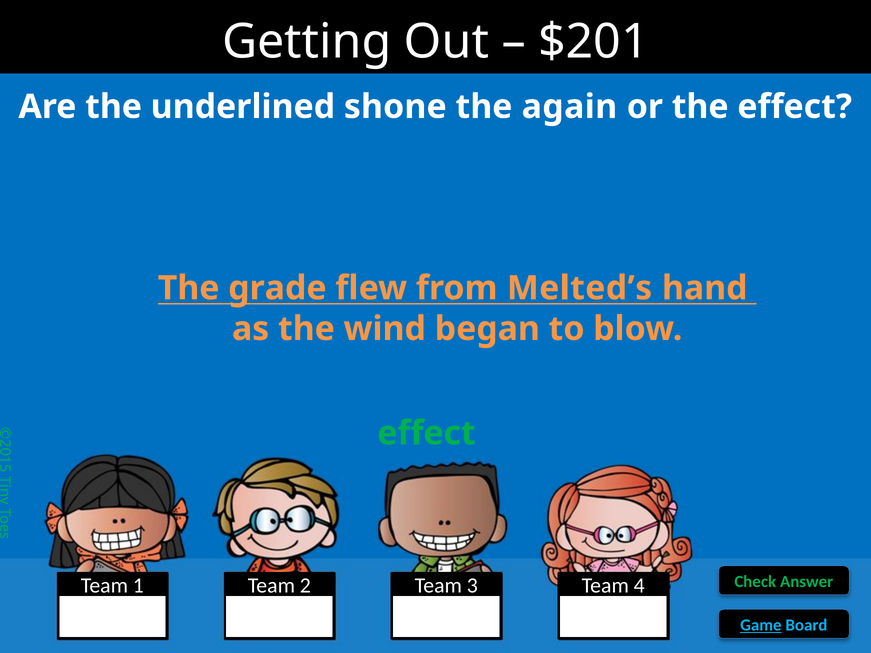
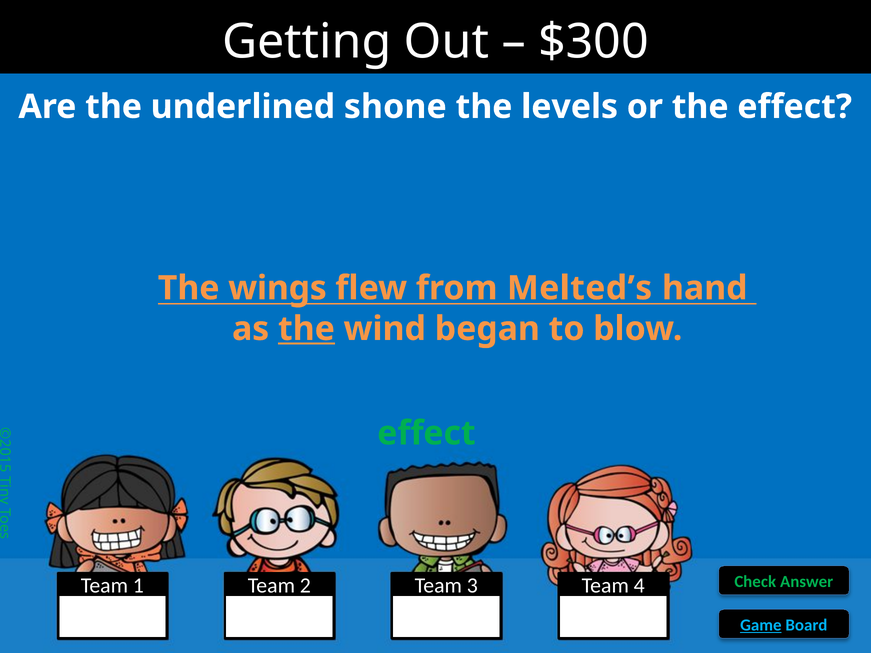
$201: $201 -> $300
again: again -> levels
grade: grade -> wings
the at (306, 329) underline: none -> present
